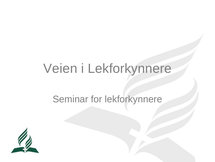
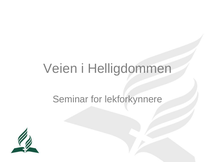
i Lekforkynnere: Lekforkynnere -> Helligdommen
